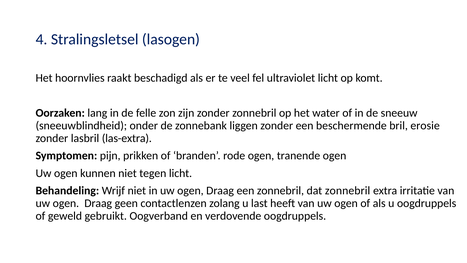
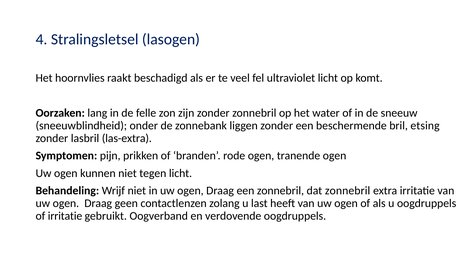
erosie: erosie -> etsing
of geweld: geweld -> irritatie
